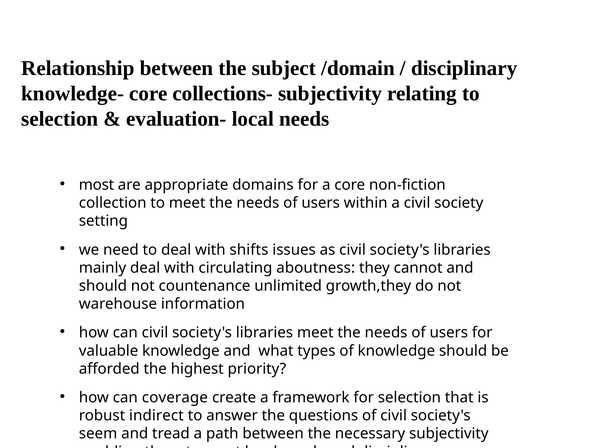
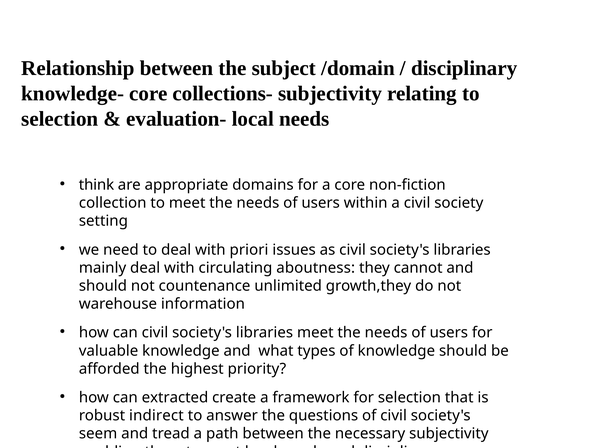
most: most -> think
shifts: shifts -> priori
coverage: coverage -> extracted
